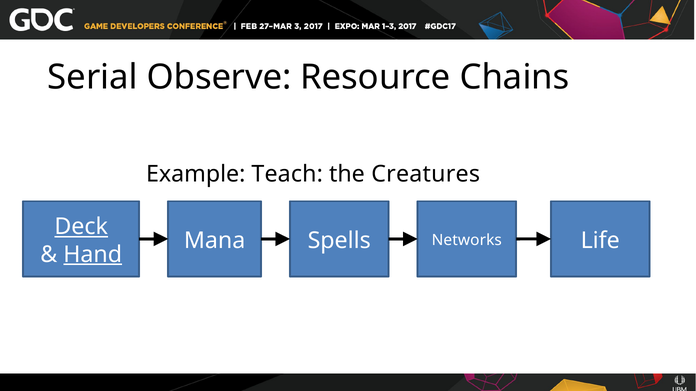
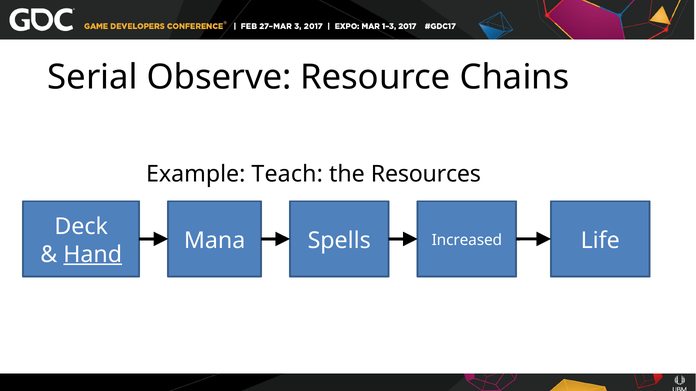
Creatures: Creatures -> Resources
Deck underline: present -> none
Networks: Networks -> Increased
